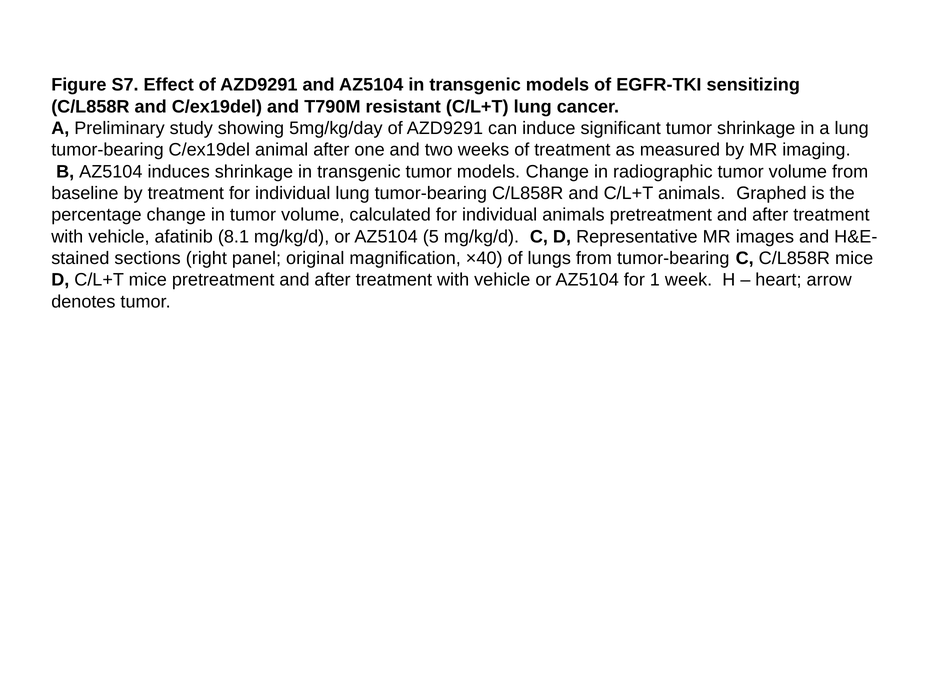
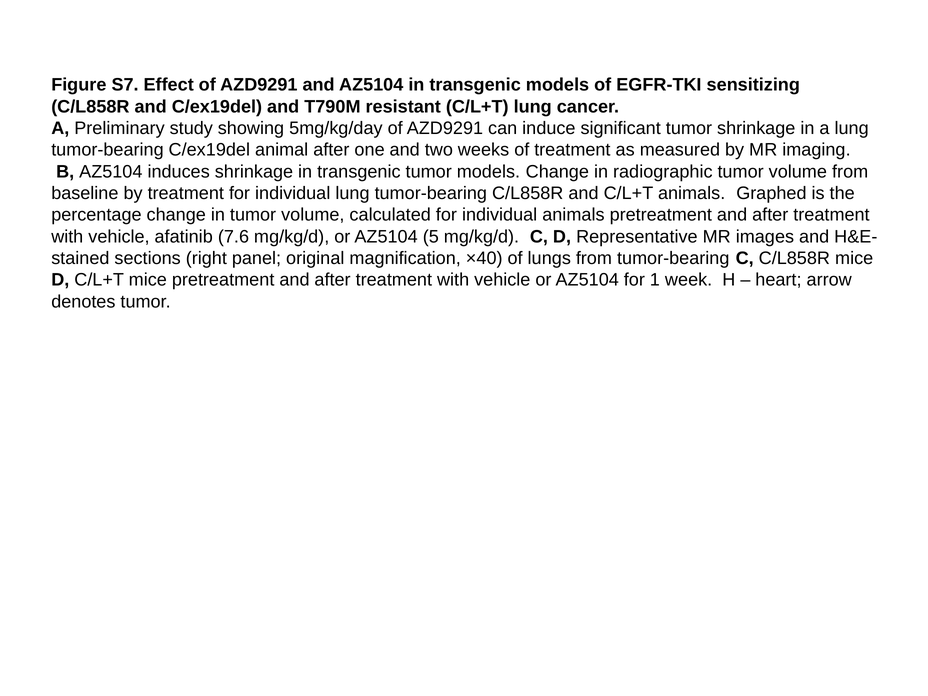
8.1: 8.1 -> 7.6
